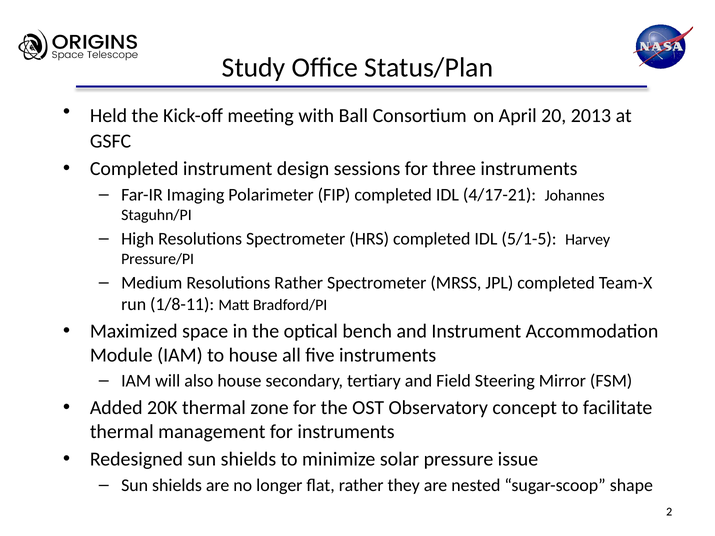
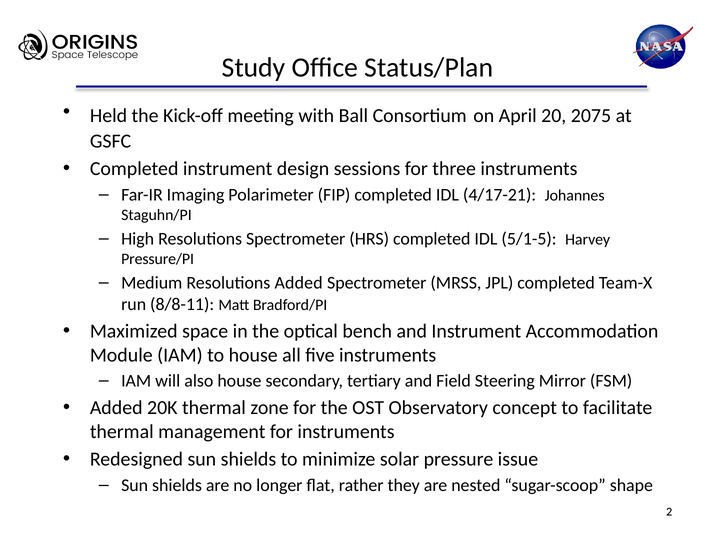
2013: 2013 -> 2075
Resolutions Rather: Rather -> Added
1/8-11: 1/8-11 -> 8/8-11
